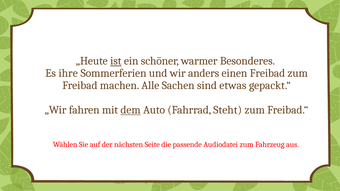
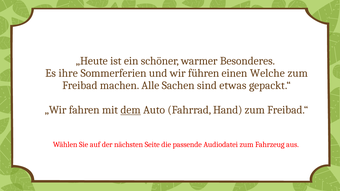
ist underline: present -> none
anders: anders -> führen
einen Freibad: Freibad -> Welche
Steht: Steht -> Hand
